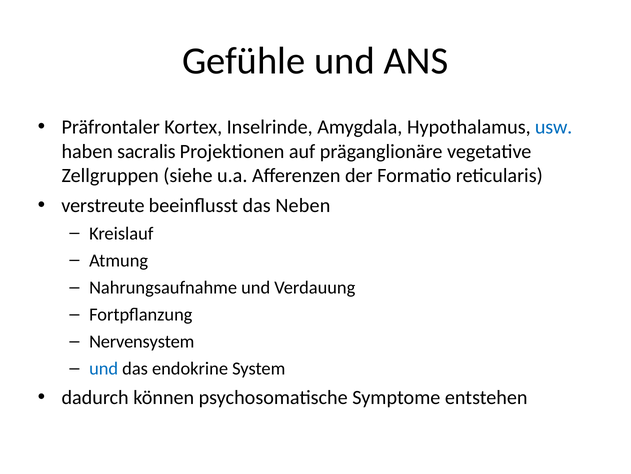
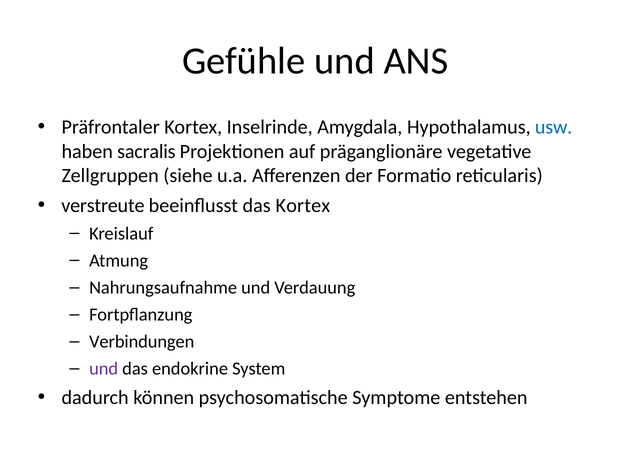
das Neben: Neben -> Kortex
Nervensystem: Nervensystem -> Verbindungen
und at (104, 368) colour: blue -> purple
